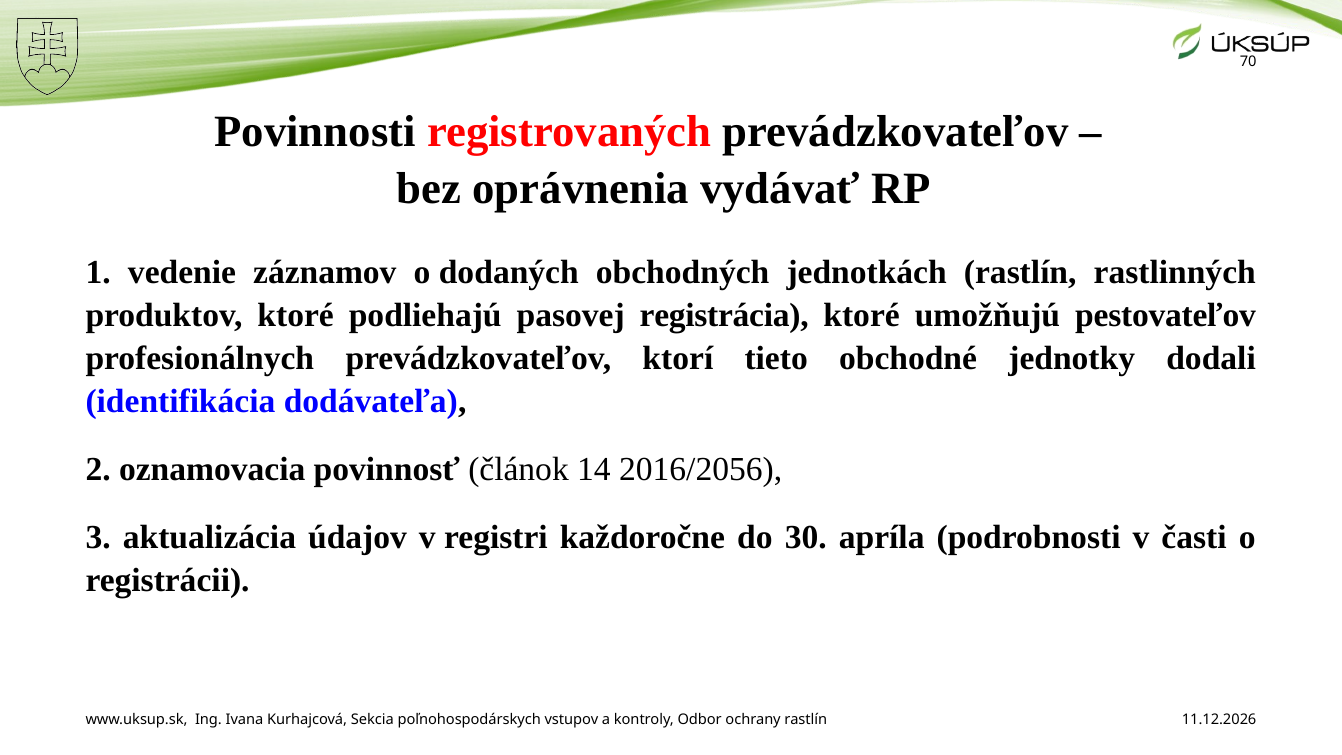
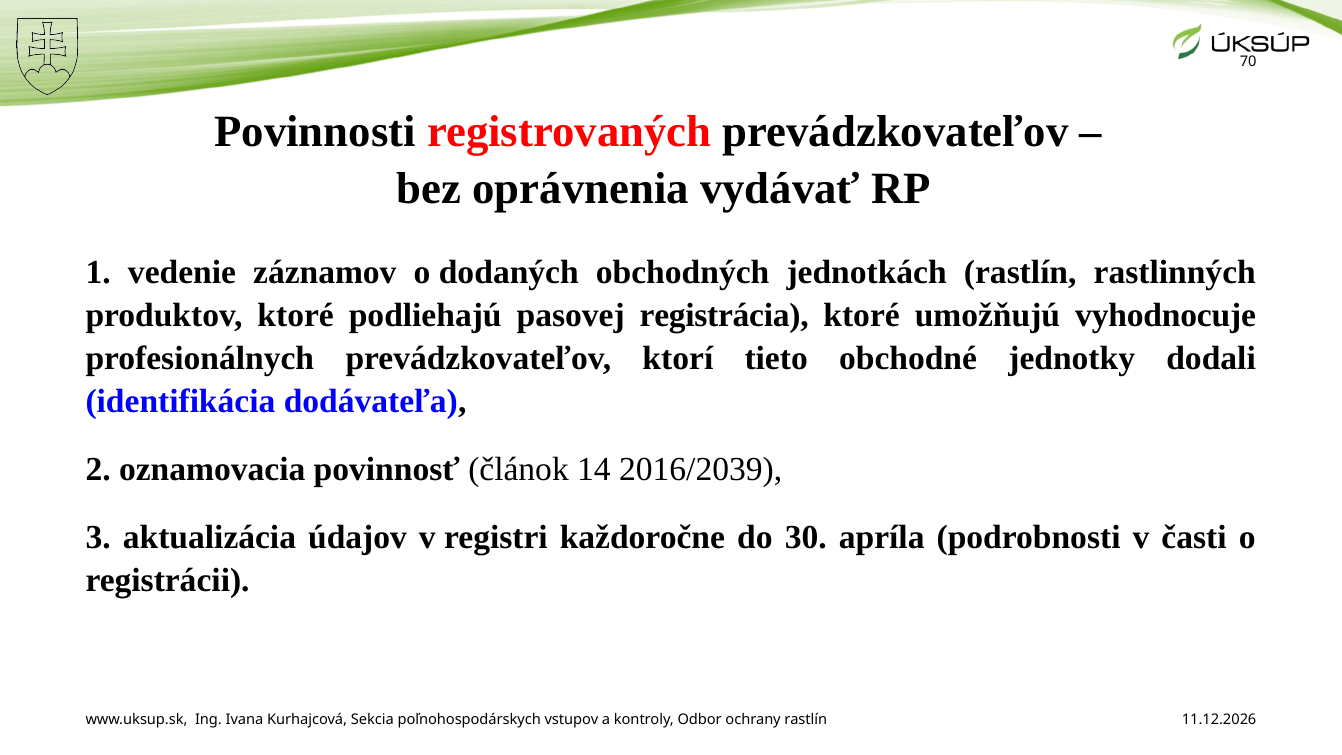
pestovateľov: pestovateľov -> vyhodnocuje
2016/2056: 2016/2056 -> 2016/2039
